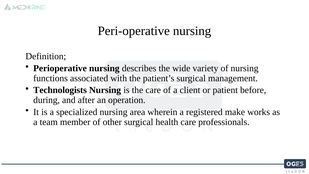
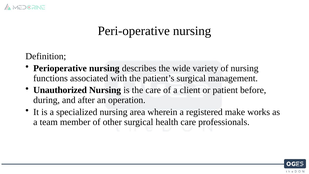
Technologists: Technologists -> Unauthorized
